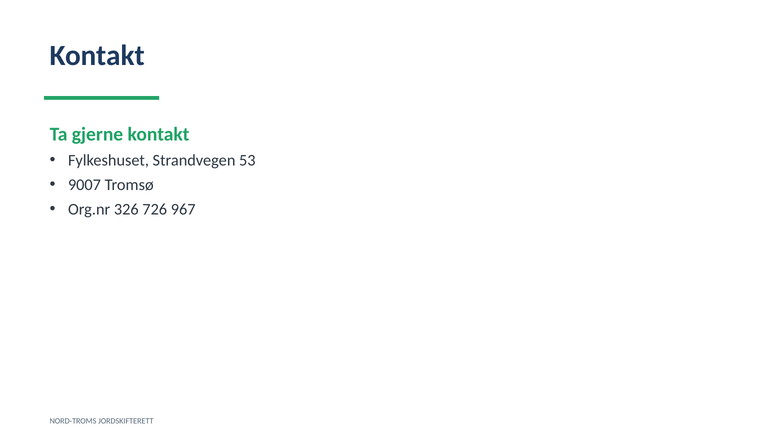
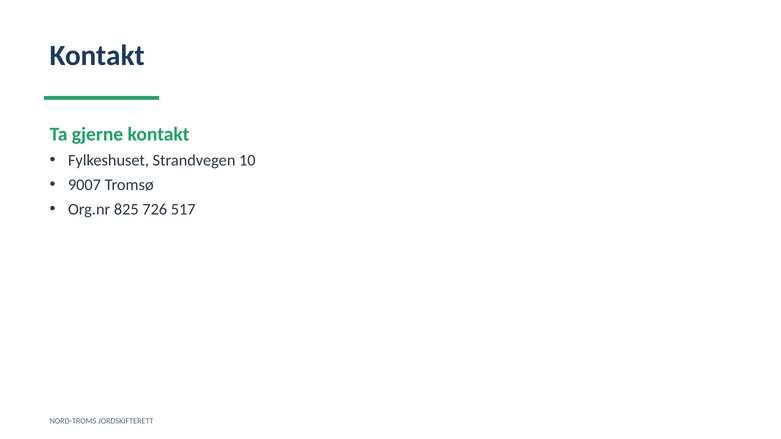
53: 53 -> 10
326: 326 -> 825
967: 967 -> 517
